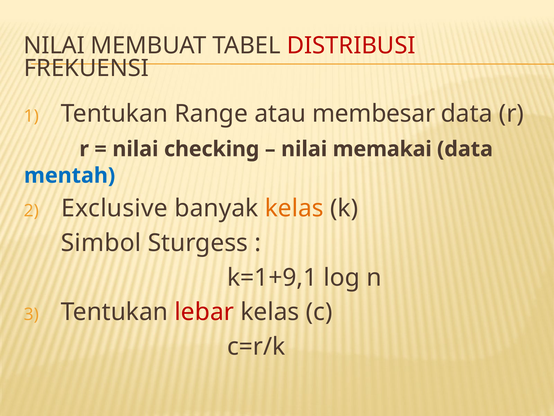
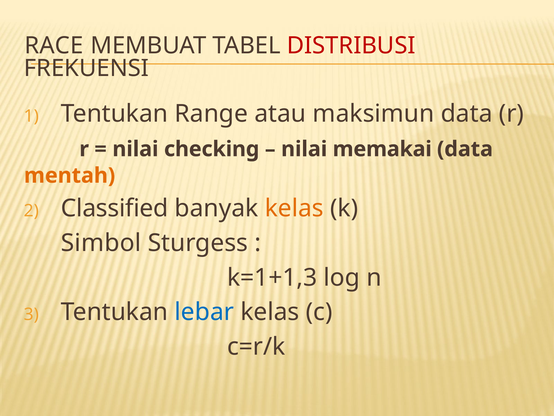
NILAI at (54, 45): NILAI -> RACE
membesar: membesar -> maksimun
mentah colour: blue -> orange
Exclusive: Exclusive -> Classified
k=1+9,1: k=1+9,1 -> k=1+1,3
lebar colour: red -> blue
